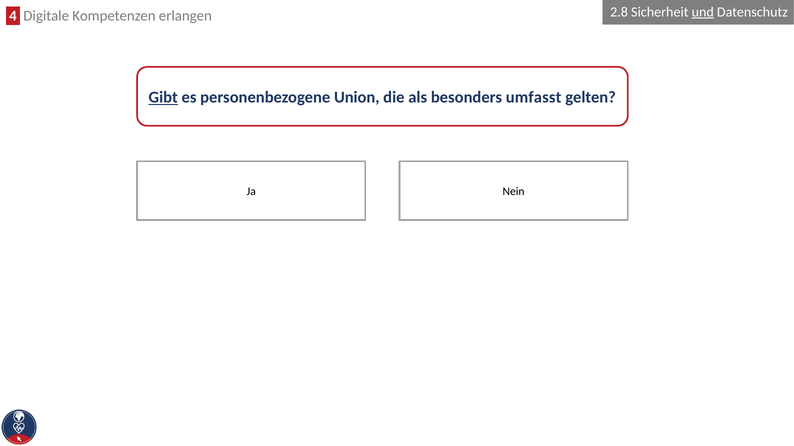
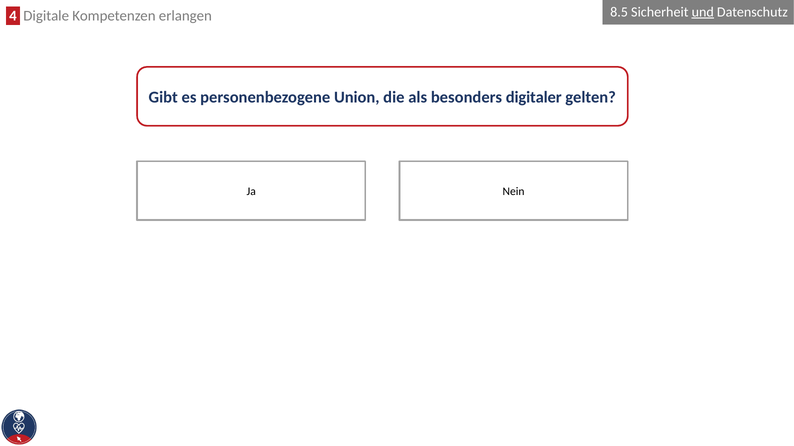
2.8: 2.8 -> 8.5
Gibt underline: present -> none
umfasst: umfasst -> digitaler
